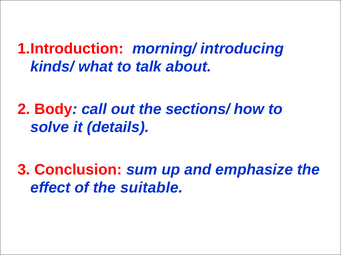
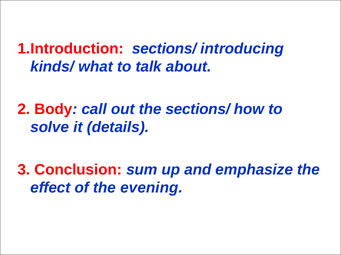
morning/ at (164, 49): morning/ -> sections/
suitable: suitable -> evening
